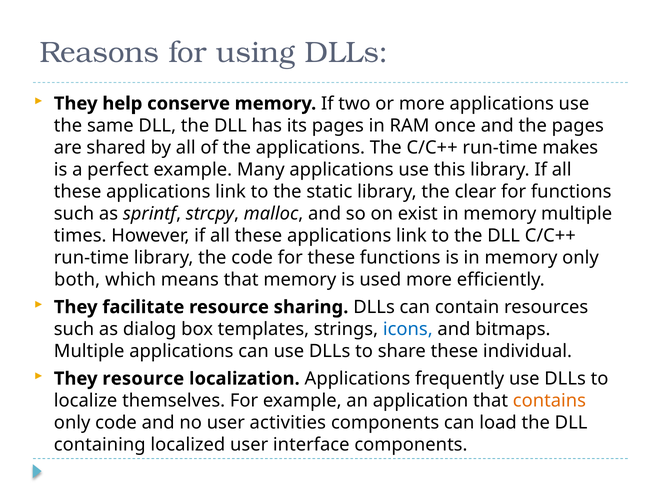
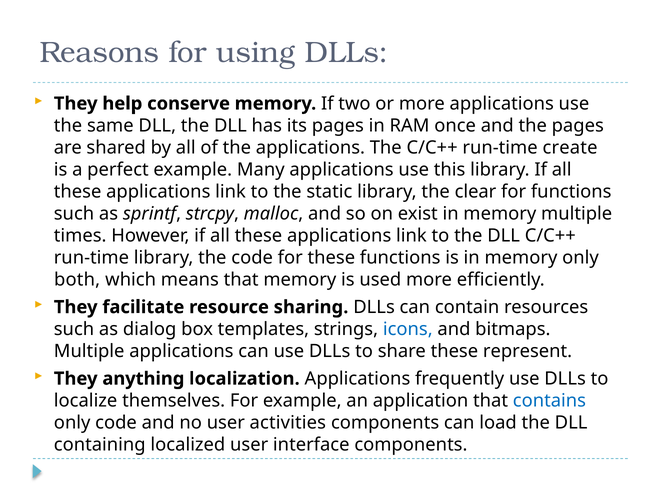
makes: makes -> create
individual: individual -> represent
They resource: resource -> anything
contains colour: orange -> blue
